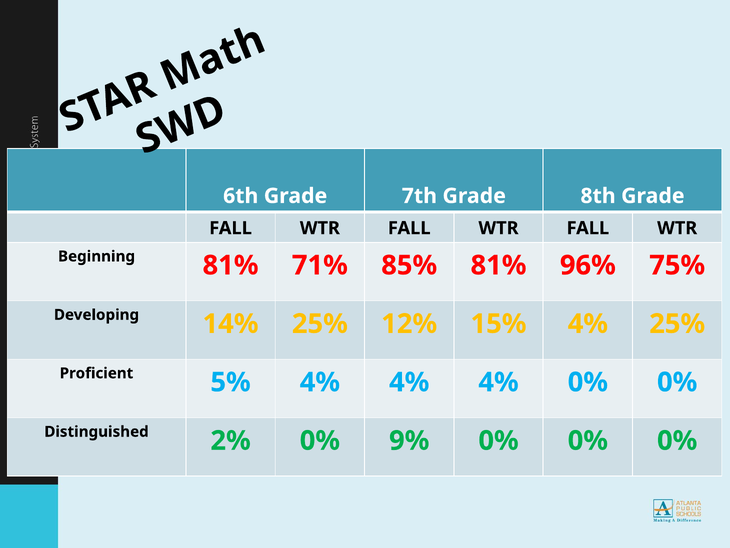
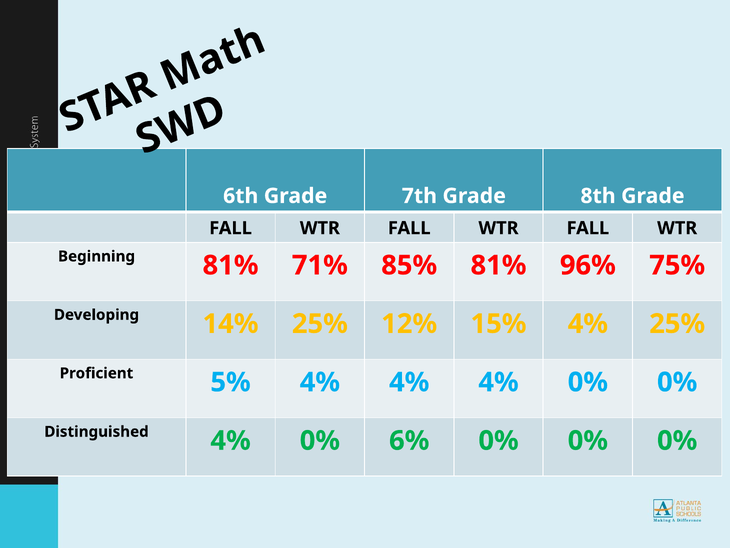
Distinguished 2%: 2% -> 4%
9%: 9% -> 6%
